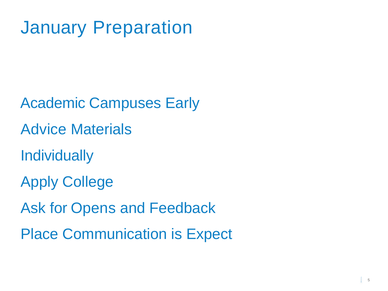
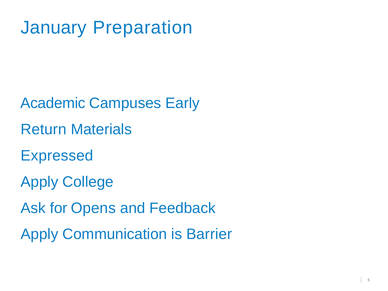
Advice: Advice -> Return
Individually: Individually -> Expressed
Place at (39, 234): Place -> Apply
Expect: Expect -> Barrier
